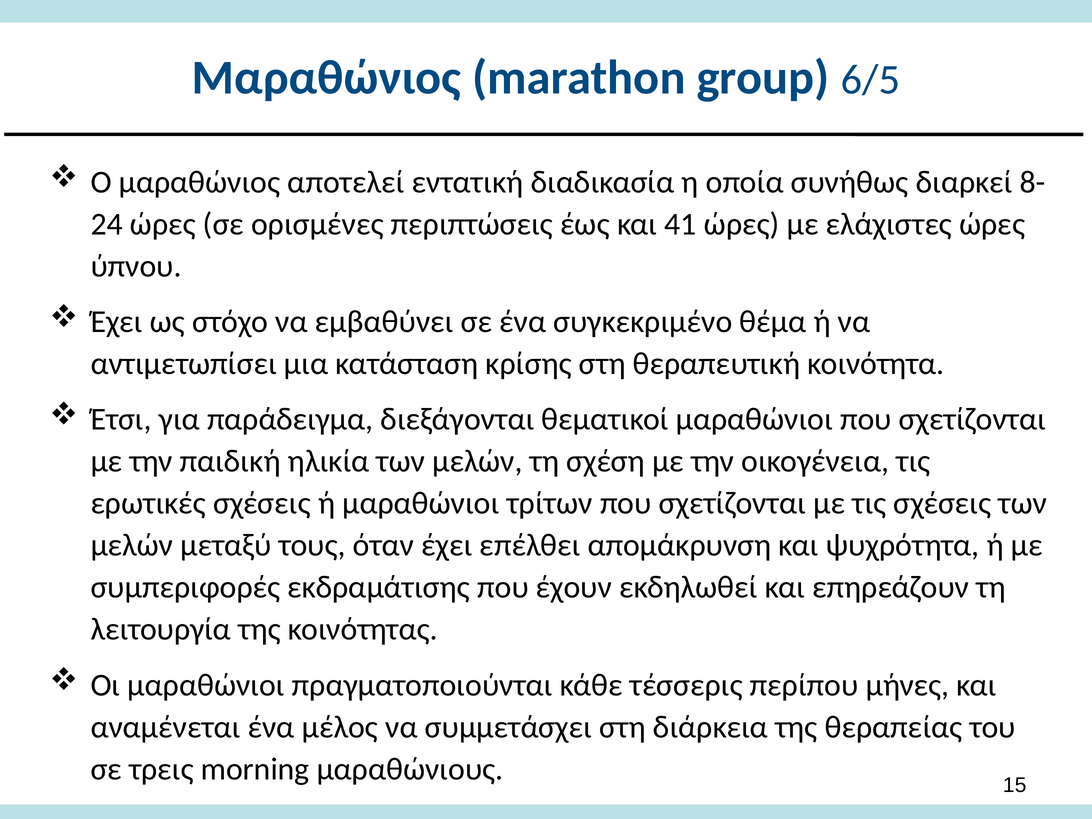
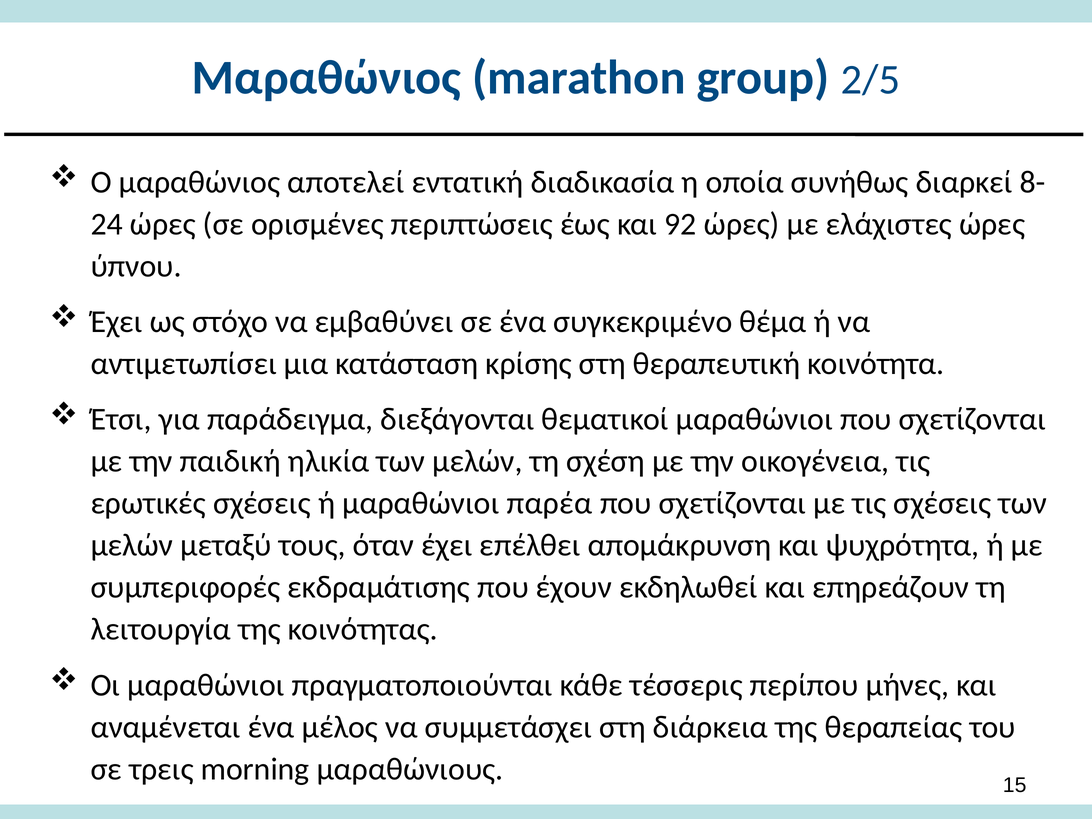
6/5: 6/5 -> 2/5
41: 41 -> 92
τρίτων: τρίτων -> παρέα
